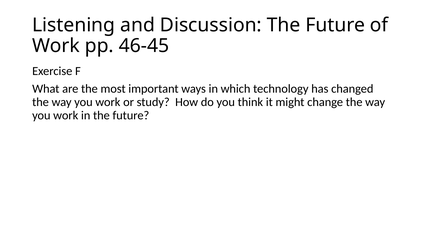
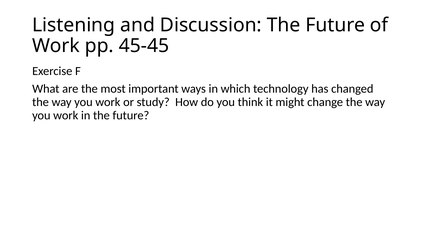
46-45: 46-45 -> 45-45
